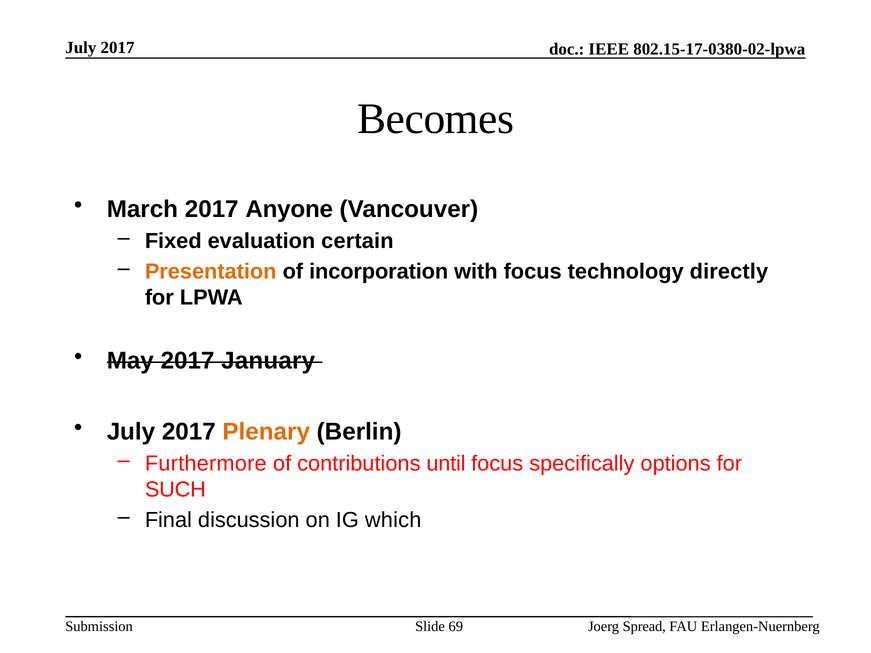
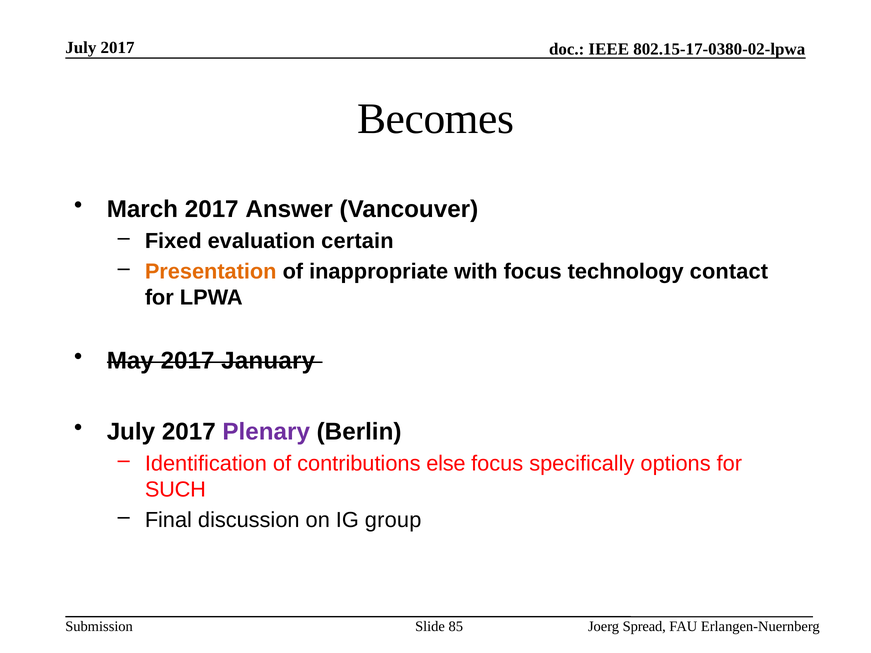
Anyone: Anyone -> Answer
incorporation: incorporation -> inappropriate
directly: directly -> contact
Plenary colour: orange -> purple
Furthermore: Furthermore -> Identification
until: until -> else
which: which -> group
69: 69 -> 85
